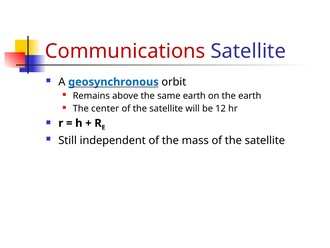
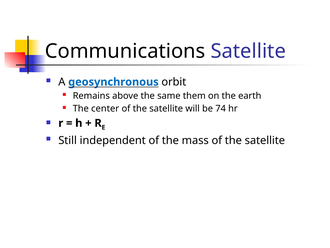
Communications colour: red -> black
same earth: earth -> them
12: 12 -> 74
